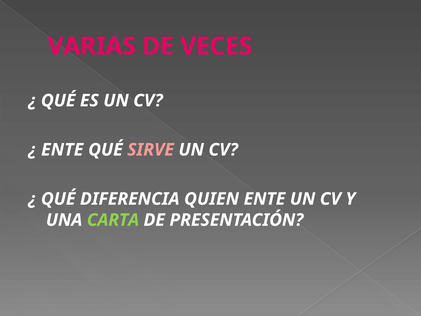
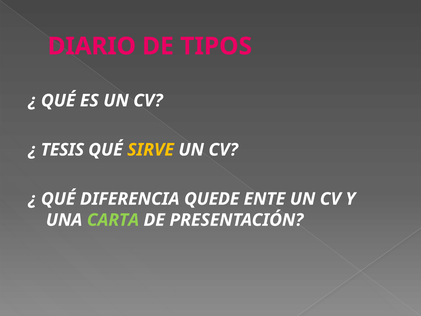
VARIAS: VARIAS -> DIARIO
VECES: VECES -> TIPOS
ENTE at (62, 150): ENTE -> TESIS
SIRVE colour: pink -> yellow
QUIEN: QUIEN -> QUEDE
